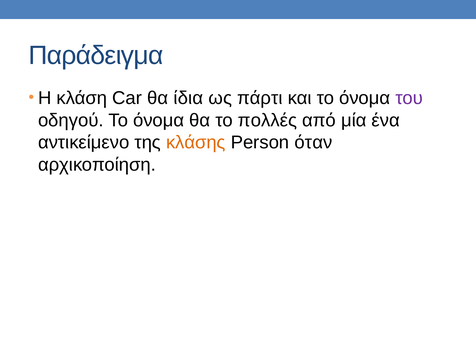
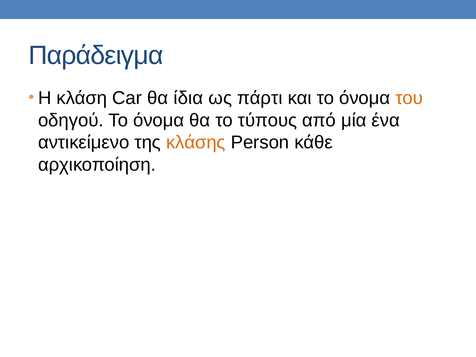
του colour: purple -> orange
πολλές: πολλές -> τύπους
όταν: όταν -> κάθε
